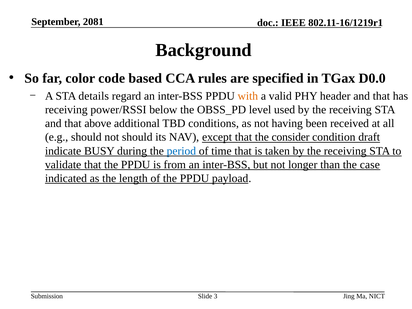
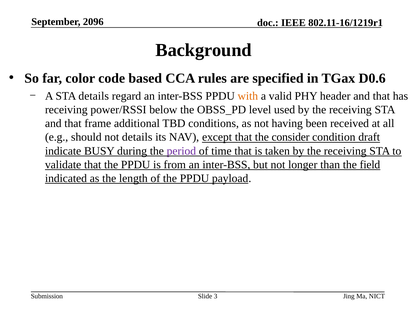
2081: 2081 -> 2096
D0.0: D0.0 -> D0.6
above: above -> frame
not should: should -> details
period colour: blue -> purple
case: case -> field
